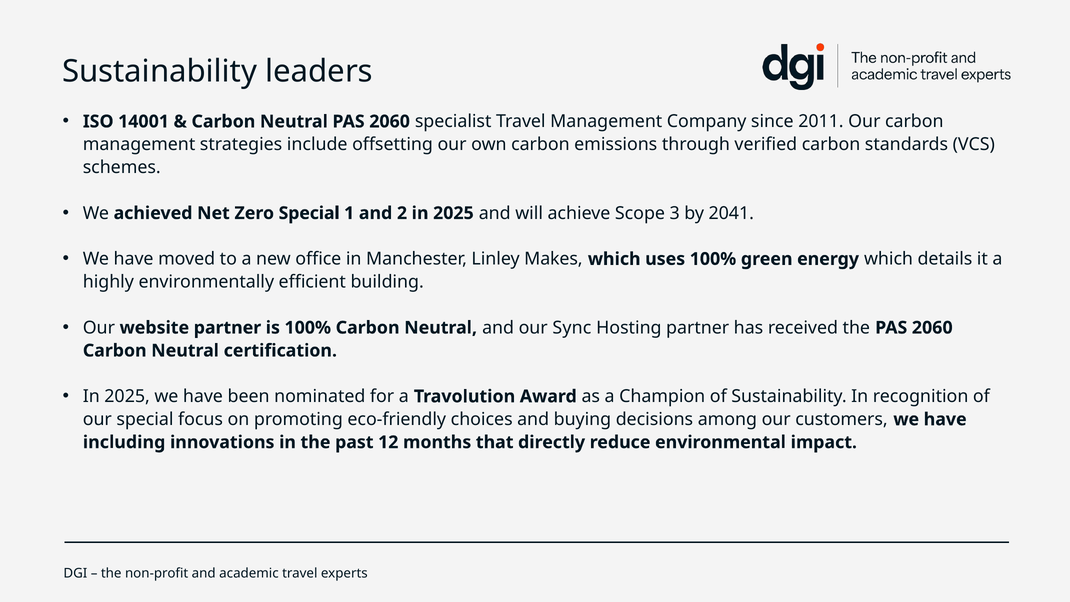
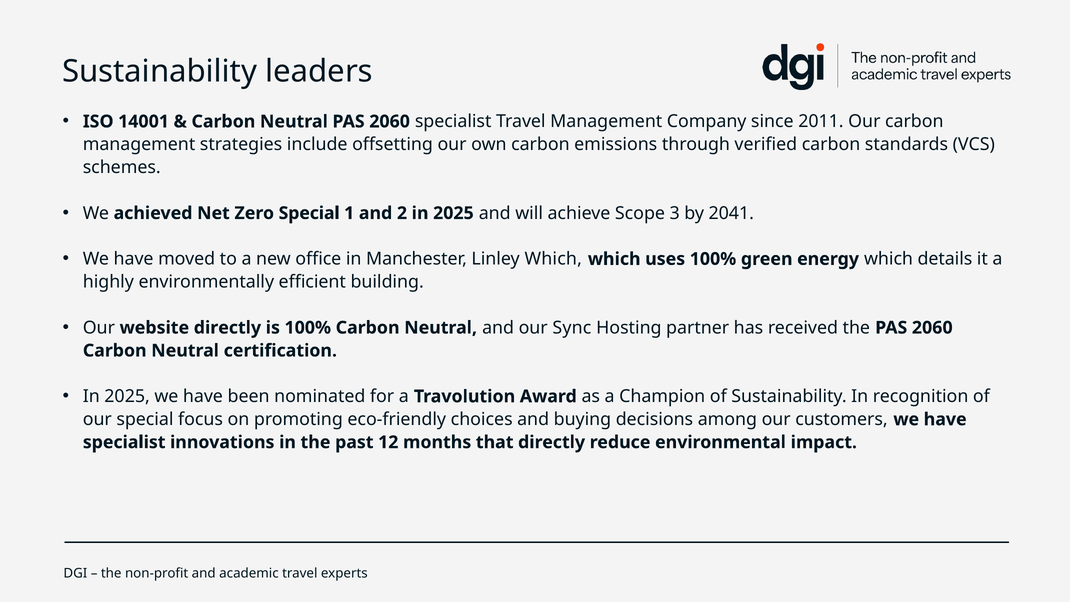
Linley Makes: Makes -> Which
website partner: partner -> directly
including at (124, 442): including -> specialist
